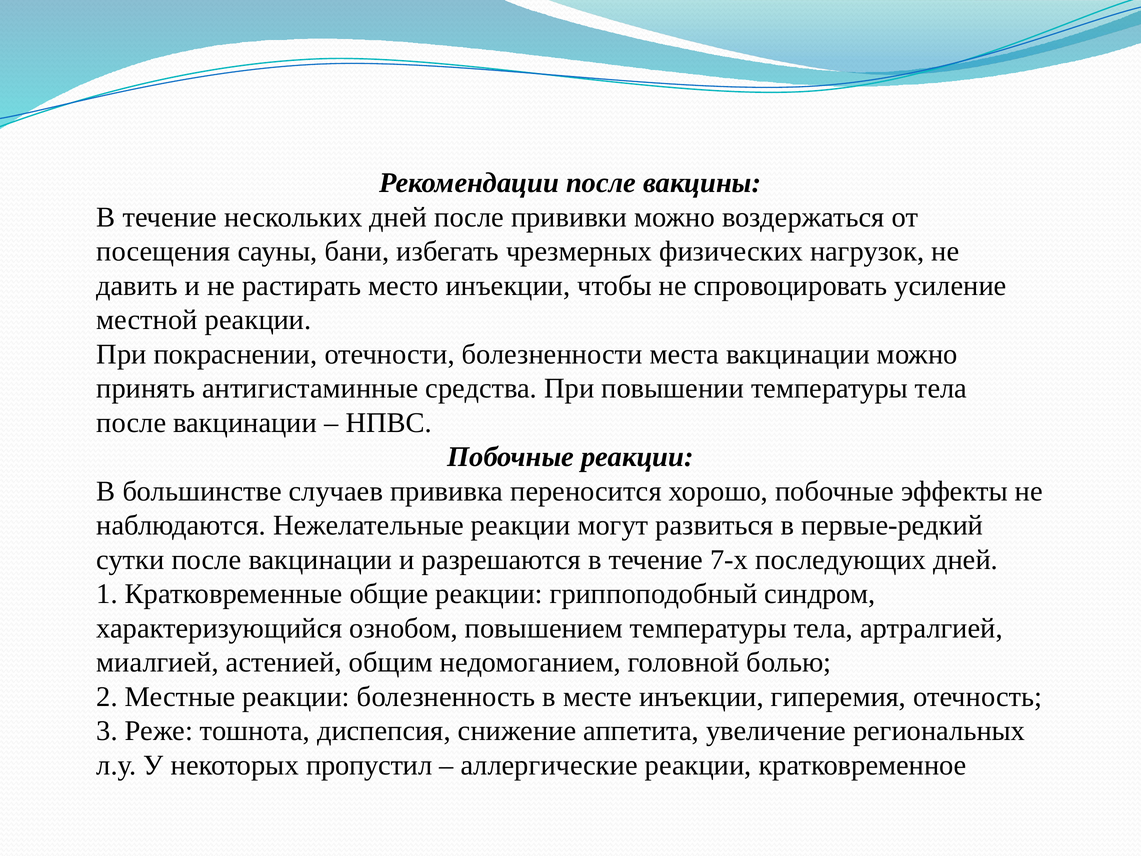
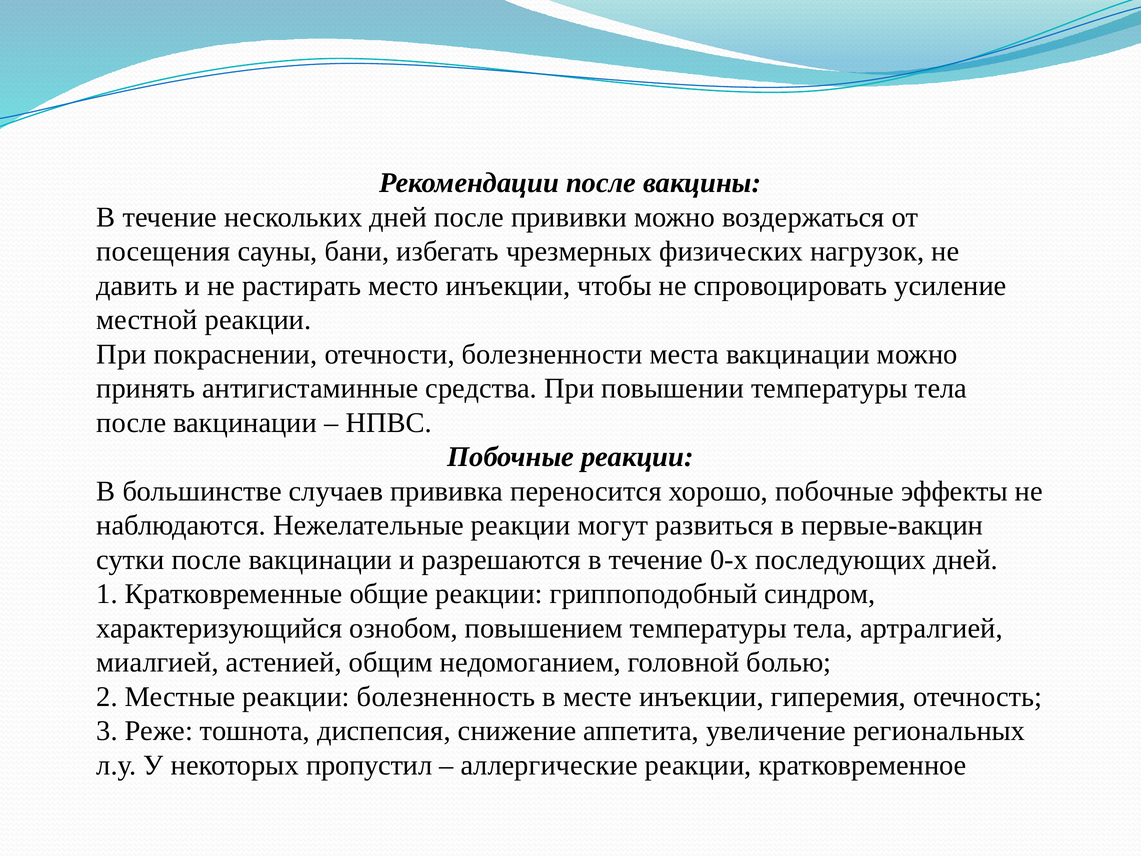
первые-редкий: первые-редкий -> первые-вакцин
7-х: 7-х -> 0-х
